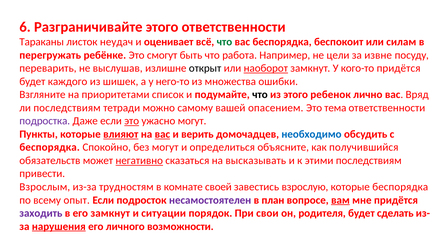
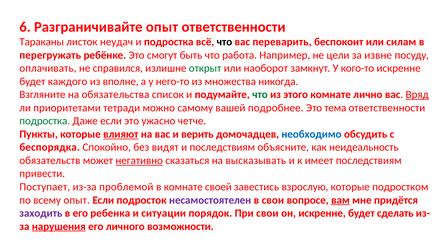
Разграничивайте этого: этого -> опыт
и оценивает: оценивает -> подростка
что at (224, 42) colour: green -> black
вас беспорядка: беспорядка -> переварить
переварить: переварить -> оплачивать
выслушав: выслушав -> справился
открыт colour: black -> green
наоборот underline: present -> none
кого-то придётся: придётся -> искренне
шишек: шишек -> вполне
ошибки: ошибки -> никогда
приоритетами: приоритетами -> обязательства
что at (260, 95) colour: black -> green
этого ребенок: ребенок -> комнате
Вряд underline: none -> present
ли последствиям: последствиям -> приоритетами
опасением: опасением -> подробнее
подростка at (45, 121) colour: purple -> green
это at (132, 121) underline: present -> none
ужасно могут: могут -> четче
вас at (162, 134) underline: present -> none
без могут: могут -> видят
и определиться: определиться -> последствиям
получившийся: получившийся -> неидеальность
этими: этими -> имеет
Взрослым: Взрослым -> Поступает
трудностям: трудностям -> проблемой
которые беспорядка: беспорядка -> подростком
в план: план -> свои
его замкнут: замкнут -> ребенка
он родителя: родителя -> искренне
